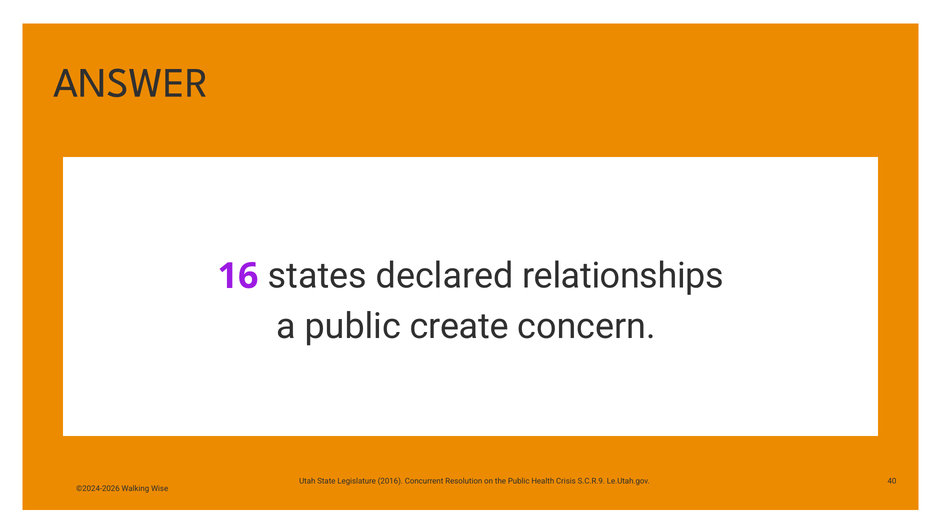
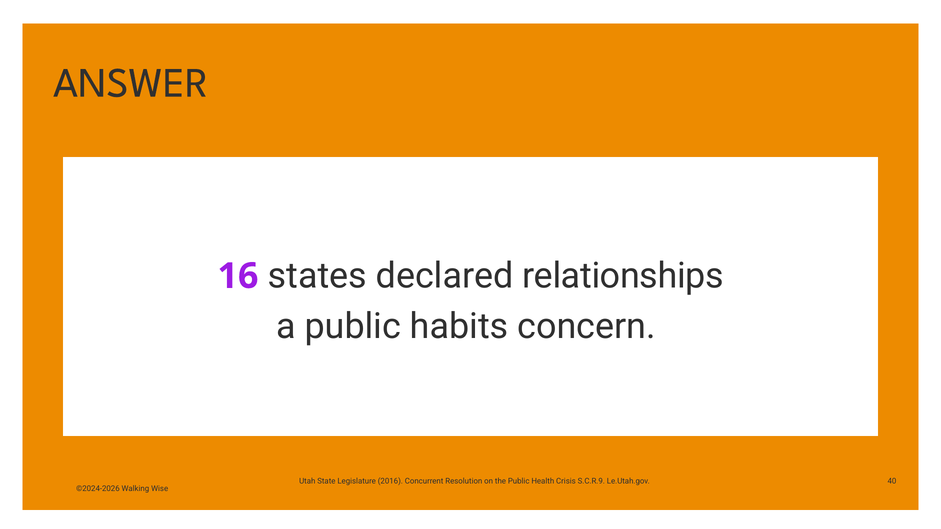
create: create -> habits
